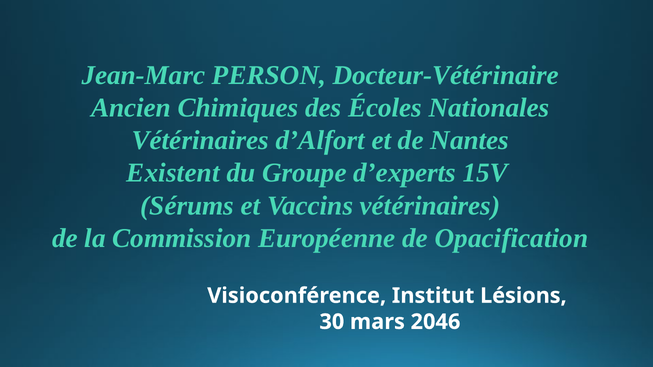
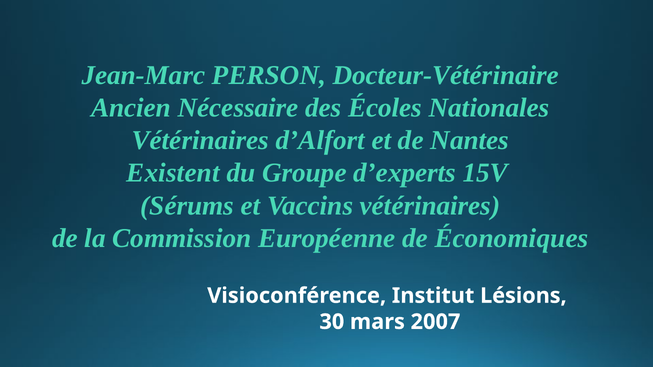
Chimiques: Chimiques -> Nécessaire
Opacification: Opacification -> Économiques
2046: 2046 -> 2007
